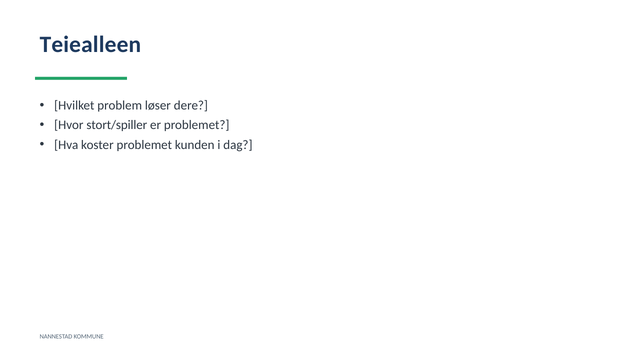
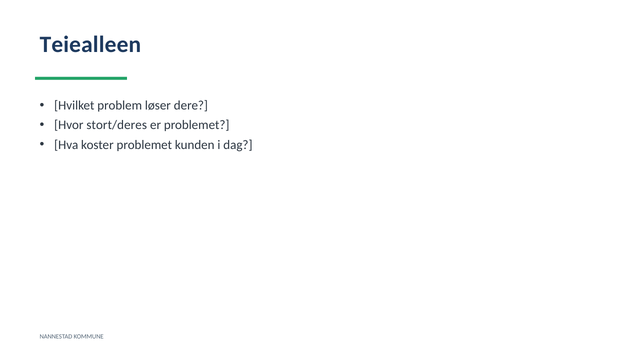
stort/spiller: stort/spiller -> stort/deres
